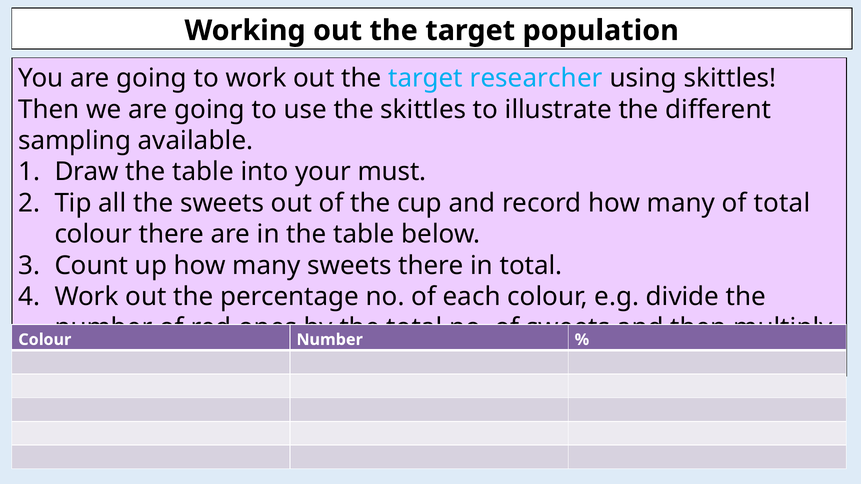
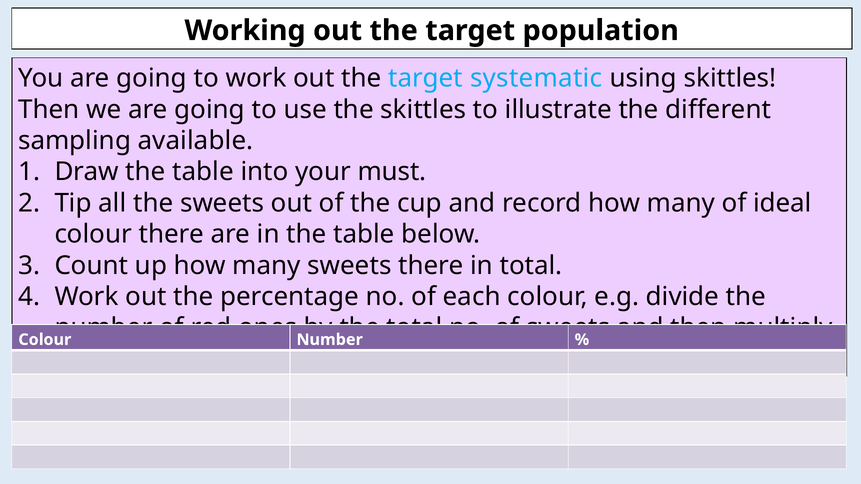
researcher: researcher -> systematic
of total: total -> ideal
